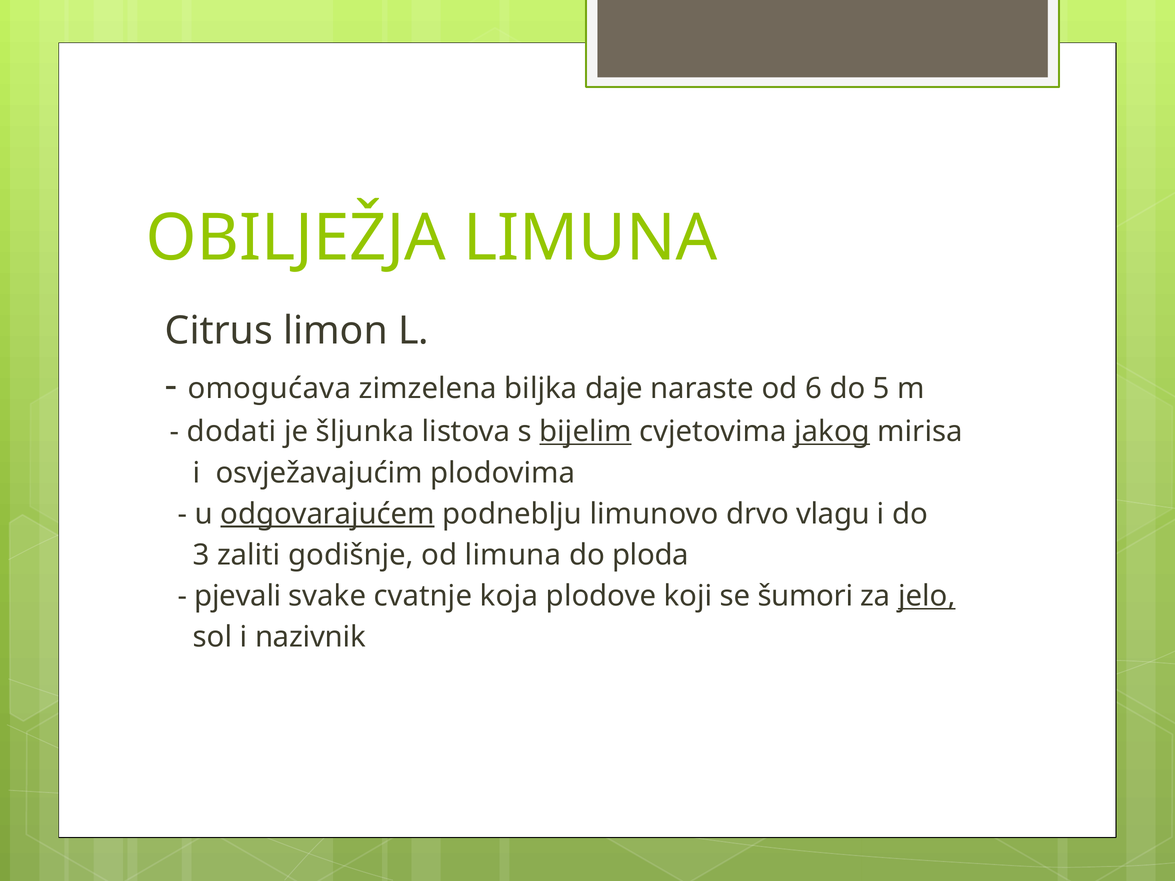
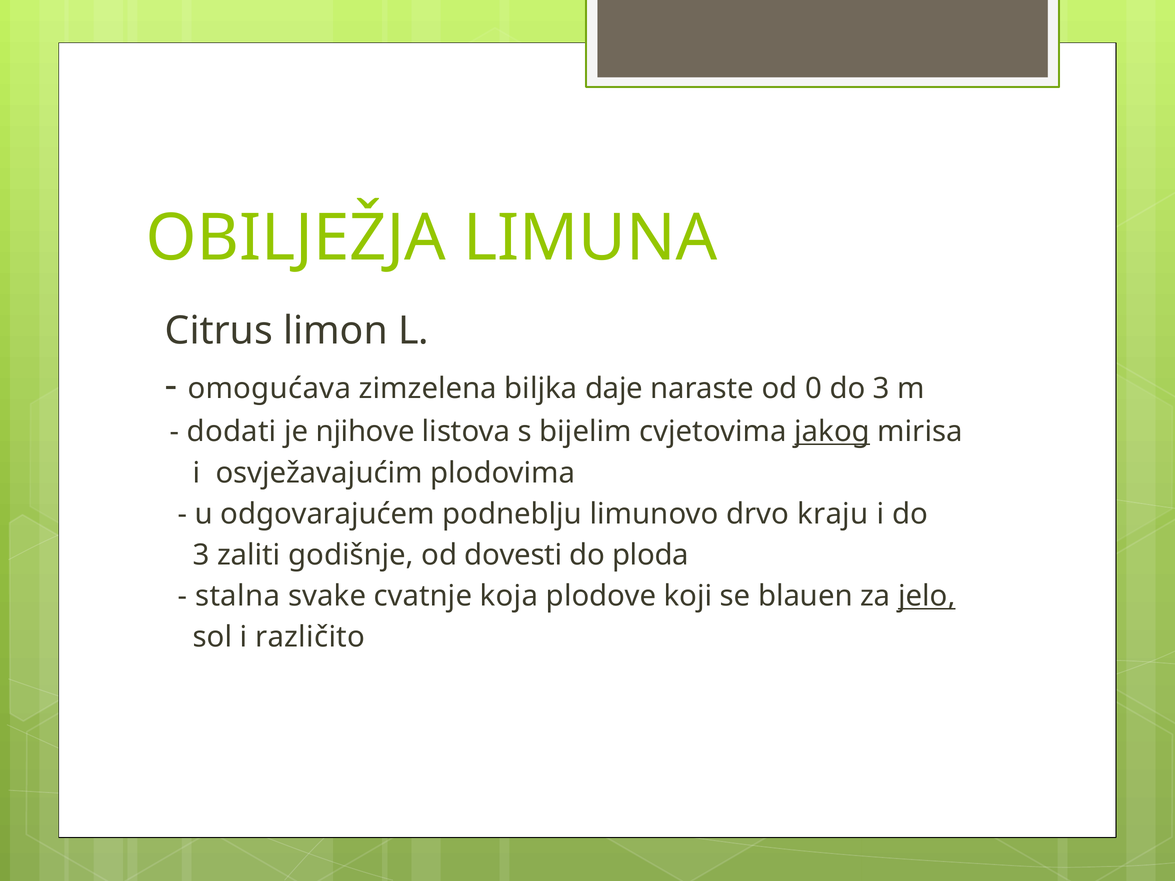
6: 6 -> 0
5 at (881, 389): 5 -> 3
šljunka: šljunka -> njihove
bijelim underline: present -> none
odgovarajućem underline: present -> none
vlagu: vlagu -> kraju
od limuna: limuna -> dovesti
pjevali: pjevali -> stalna
šumori: šumori -> blauen
nazivnik: nazivnik -> različito
